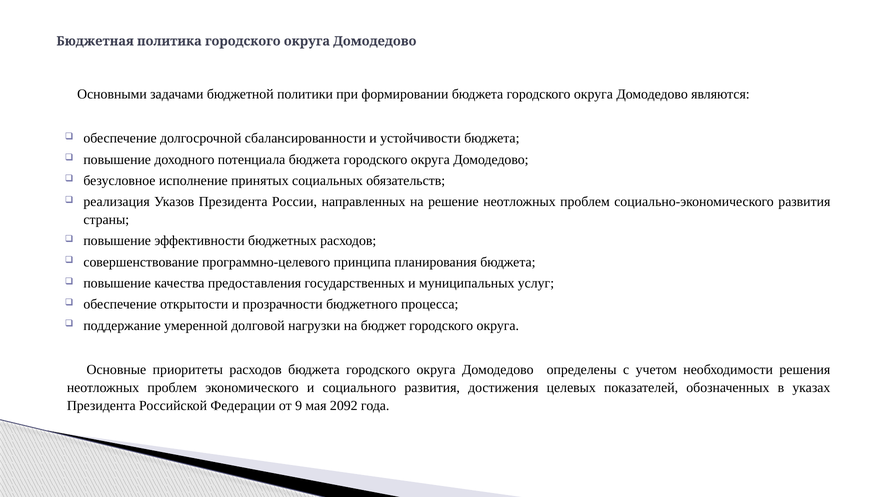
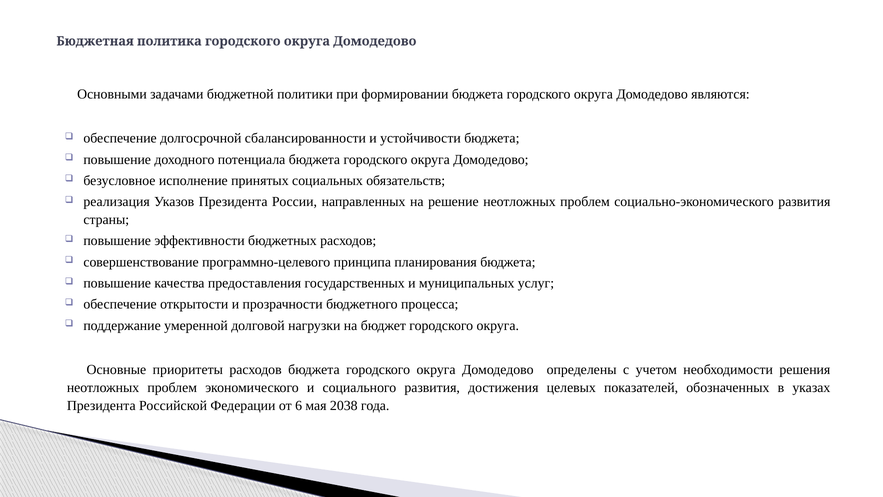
9: 9 -> 6
2092: 2092 -> 2038
